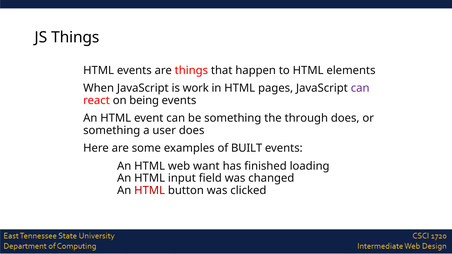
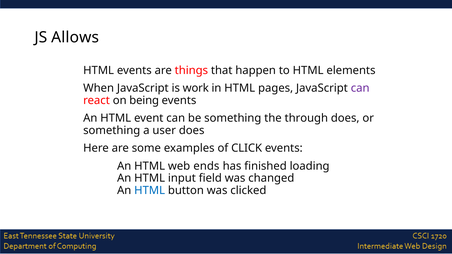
JS Things: Things -> Allows
BUILT: BUILT -> CLICK
want: want -> ends
HTML at (150, 191) colour: red -> blue
